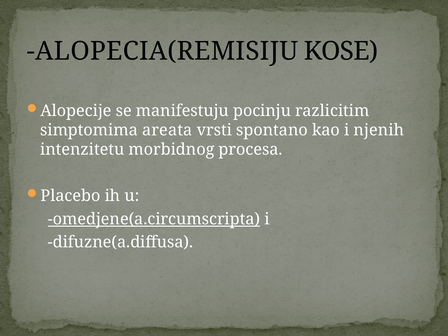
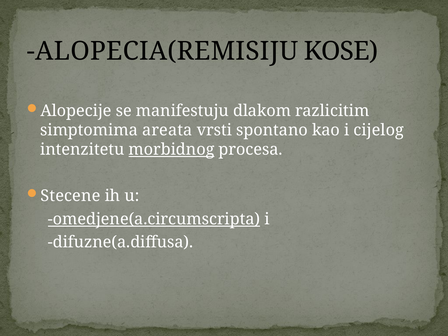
pocinju: pocinju -> dlakom
njenih: njenih -> cijelog
morbidnog underline: none -> present
Placebo: Placebo -> Stecene
